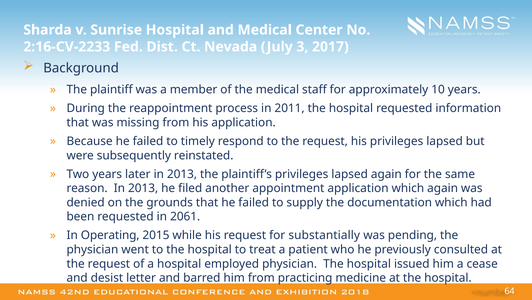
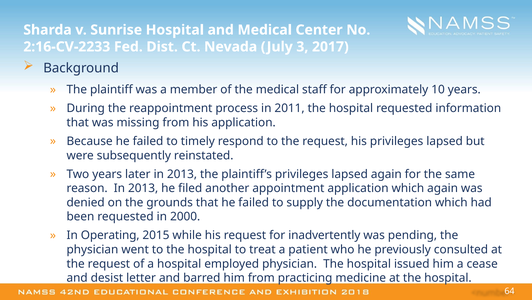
2061: 2061 -> 2000
substantially: substantially -> inadvertently
